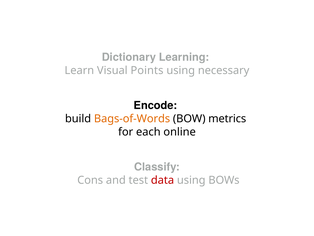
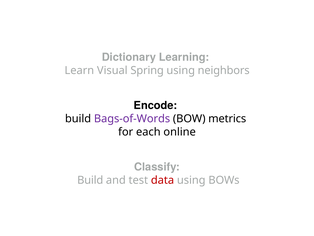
Points: Points -> Spring
necessary: necessary -> neighbors
Bags-of-Words colour: orange -> purple
Cons at (90, 180): Cons -> Build
